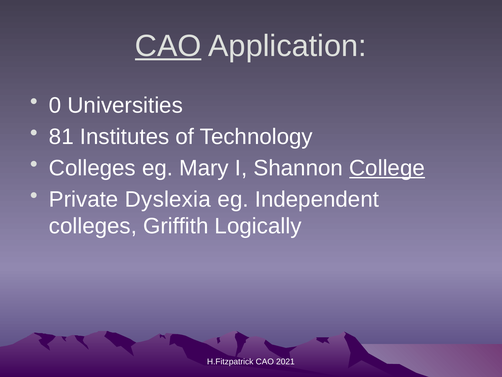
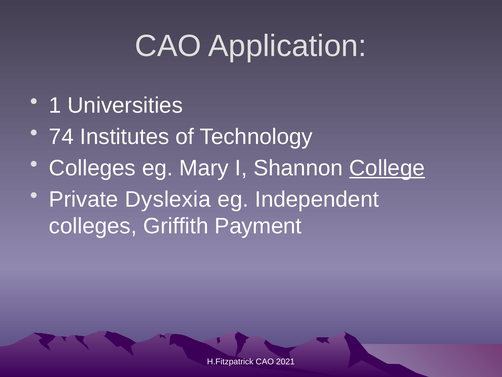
CAO at (168, 46) underline: present -> none
0: 0 -> 1
81: 81 -> 74
Logically: Logically -> Payment
